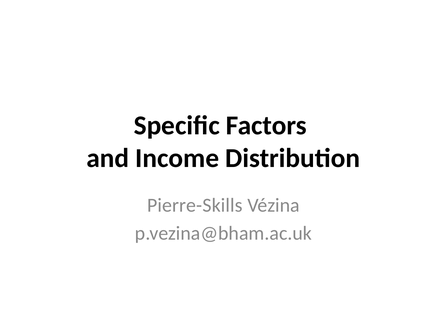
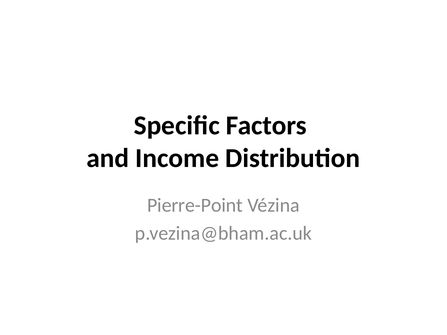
Pierre-Skills: Pierre-Skills -> Pierre-Point
